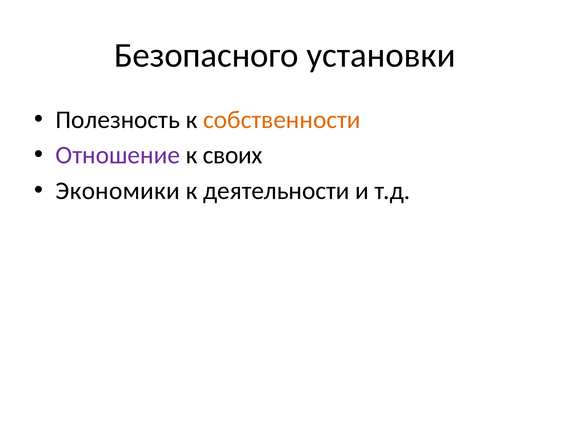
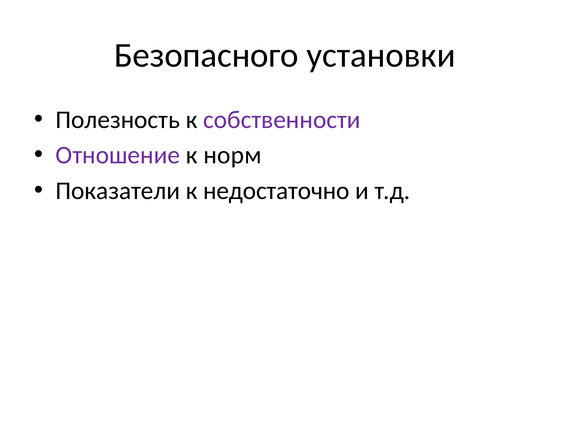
собственности colour: orange -> purple
своих: своих -> норм
Экономики: Экономики -> Показатели
деятельности: деятельности -> недостаточно
